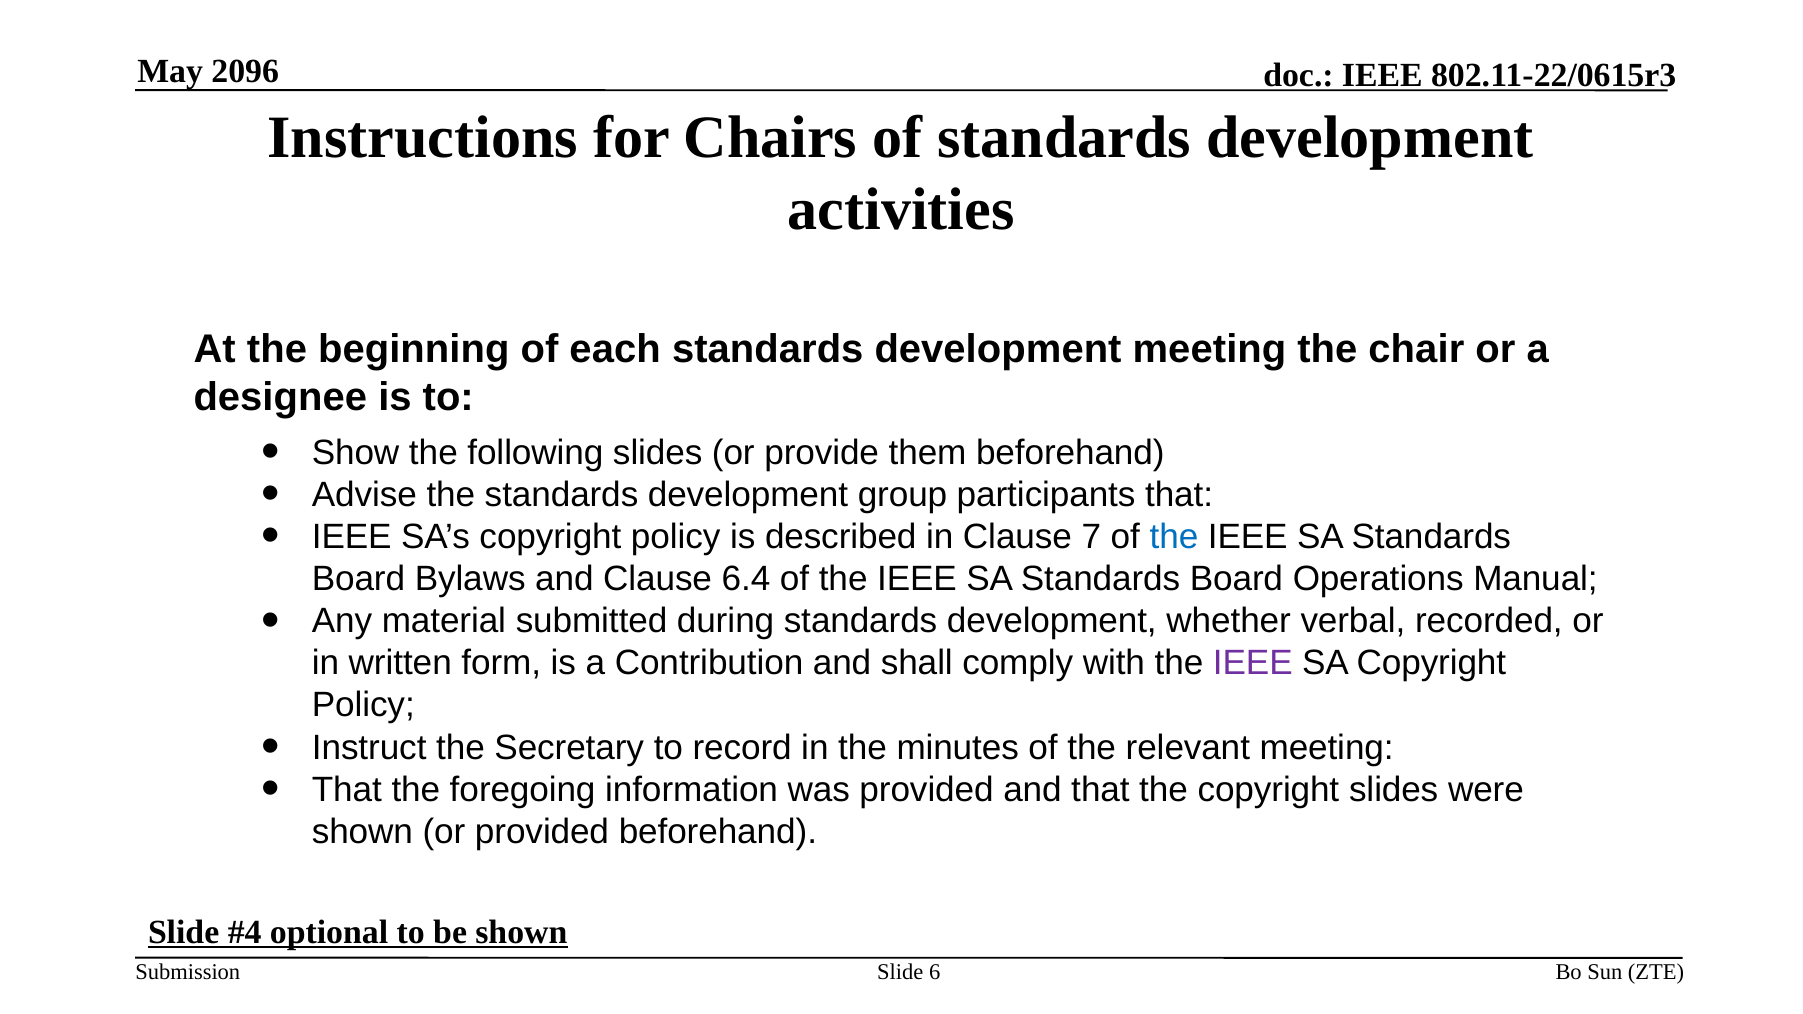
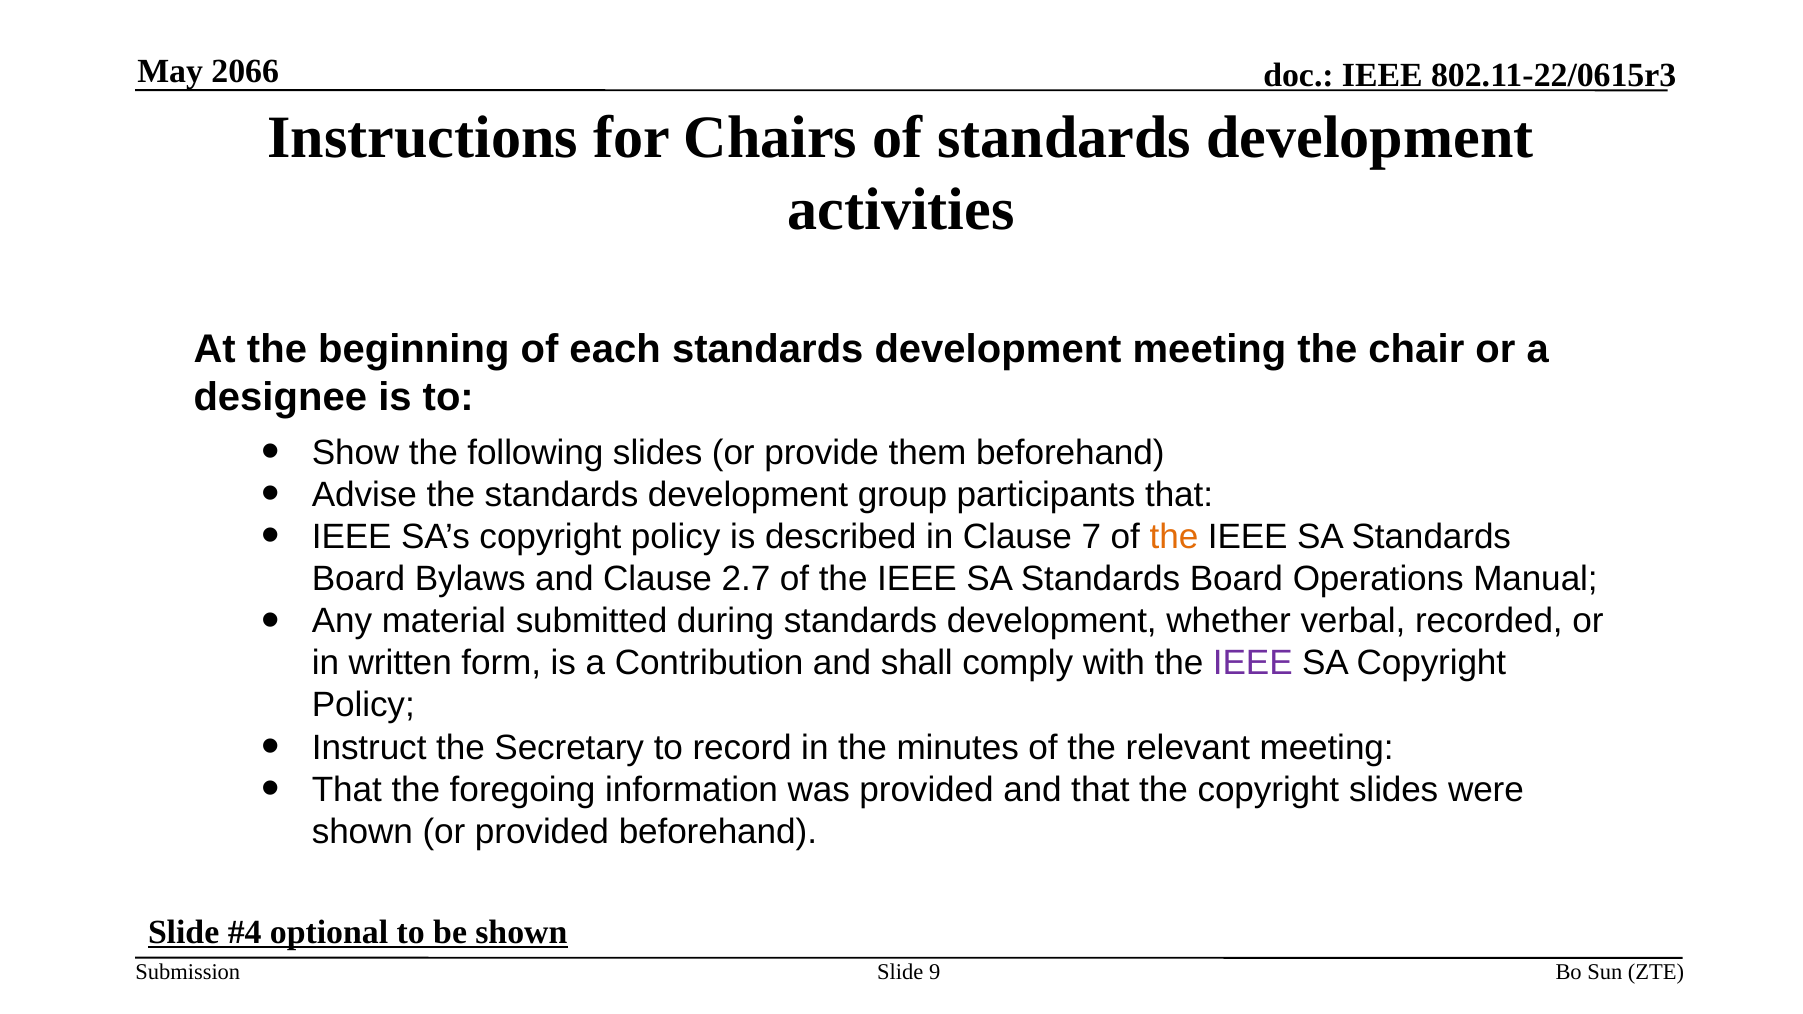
2096: 2096 -> 2066
the at (1174, 537) colour: blue -> orange
6.4: 6.4 -> 2.7
6: 6 -> 9
